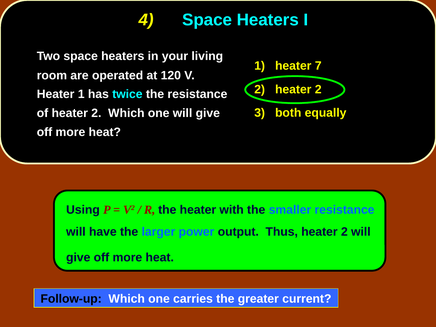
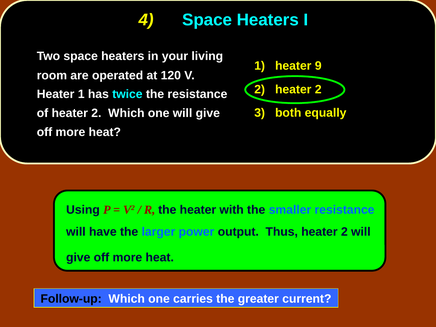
7: 7 -> 9
